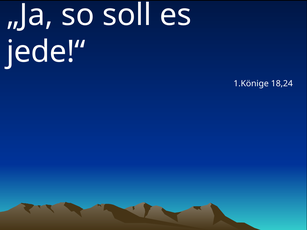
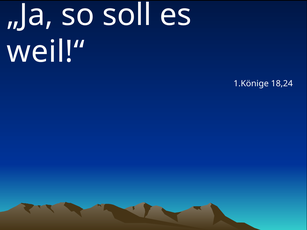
jede!“: jede!“ -> weil!“
